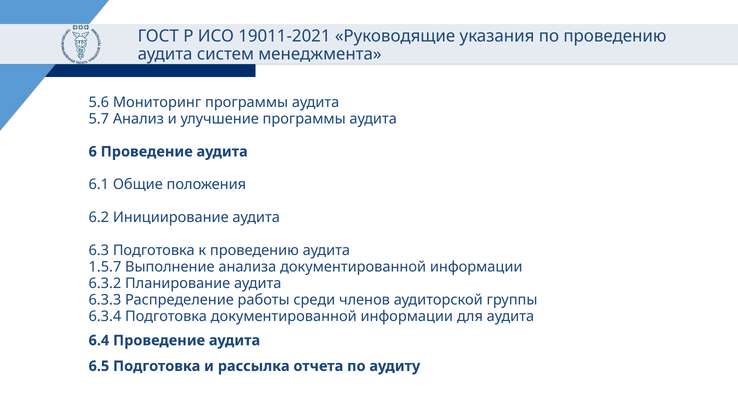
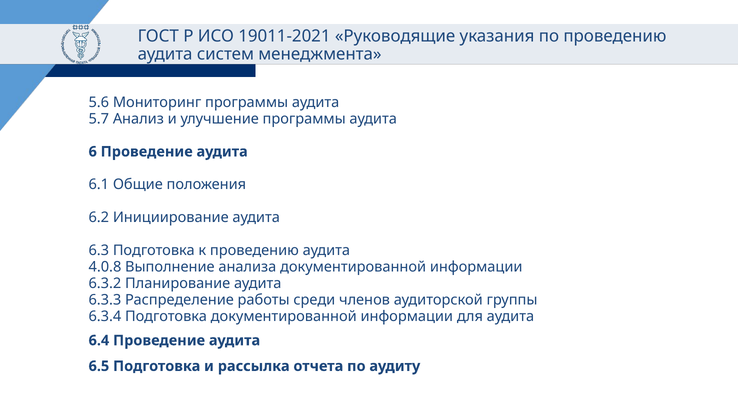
1.5.7: 1.5.7 -> 4.0.8
